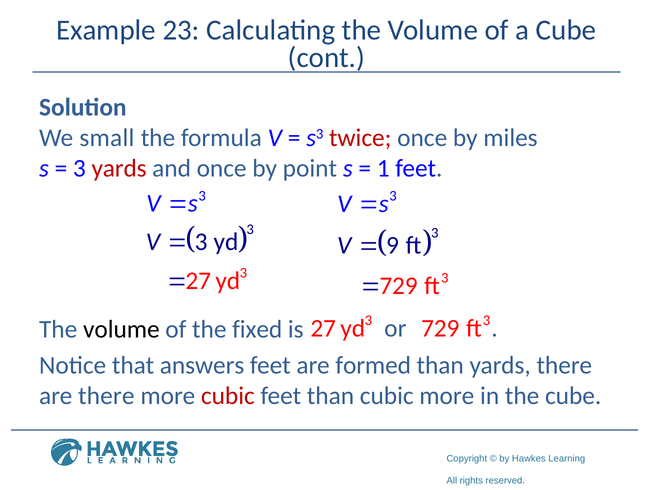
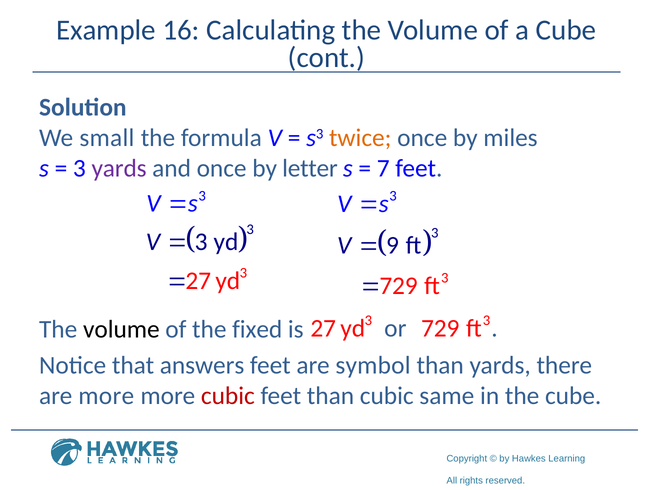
23: 23 -> 16
twice colour: red -> orange
yards at (119, 168) colour: red -> purple
point: point -> letter
1 at (383, 168): 1 -> 7
formed: formed -> symbol
are there: there -> more
cubic more: more -> same
